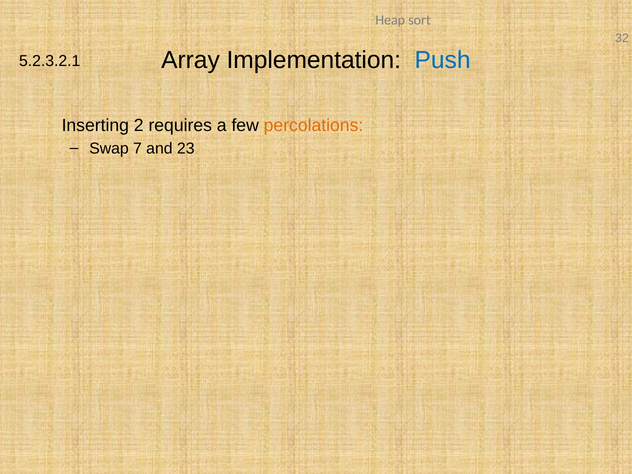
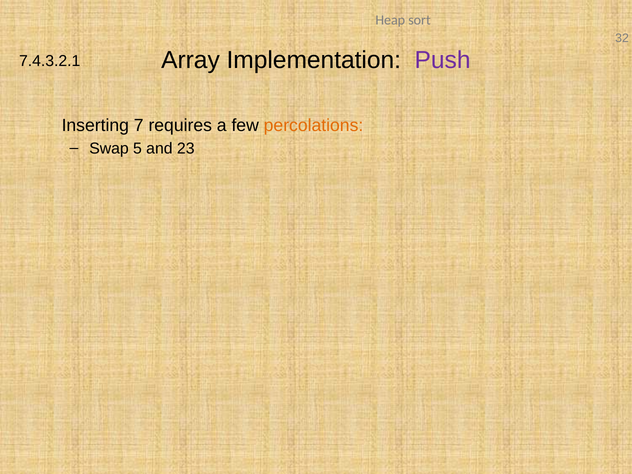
Push colour: blue -> purple
5.2.3.2.1: 5.2.3.2.1 -> 7.4.3.2.1
2: 2 -> 7
7: 7 -> 5
